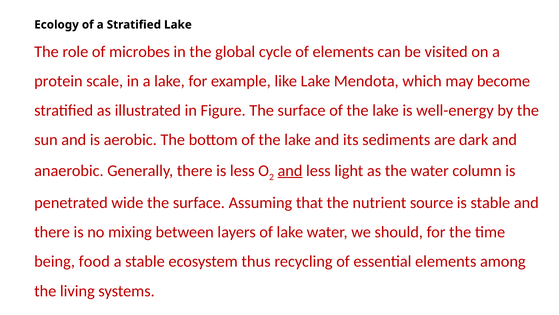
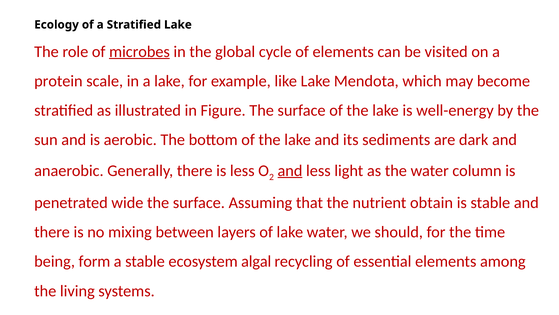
microbes underline: none -> present
source: source -> obtain
food: food -> form
thus: thus -> algal
